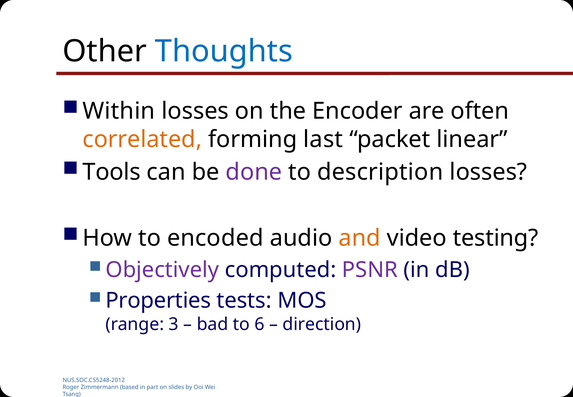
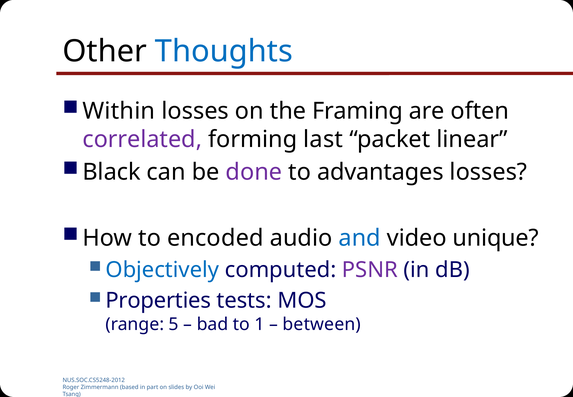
Encoder: Encoder -> Framing
correlated colour: orange -> purple
Tools: Tools -> Black
description: description -> advantages
and colour: orange -> blue
testing: testing -> unique
Objectively colour: purple -> blue
3: 3 -> 5
6: 6 -> 1
direction: direction -> between
